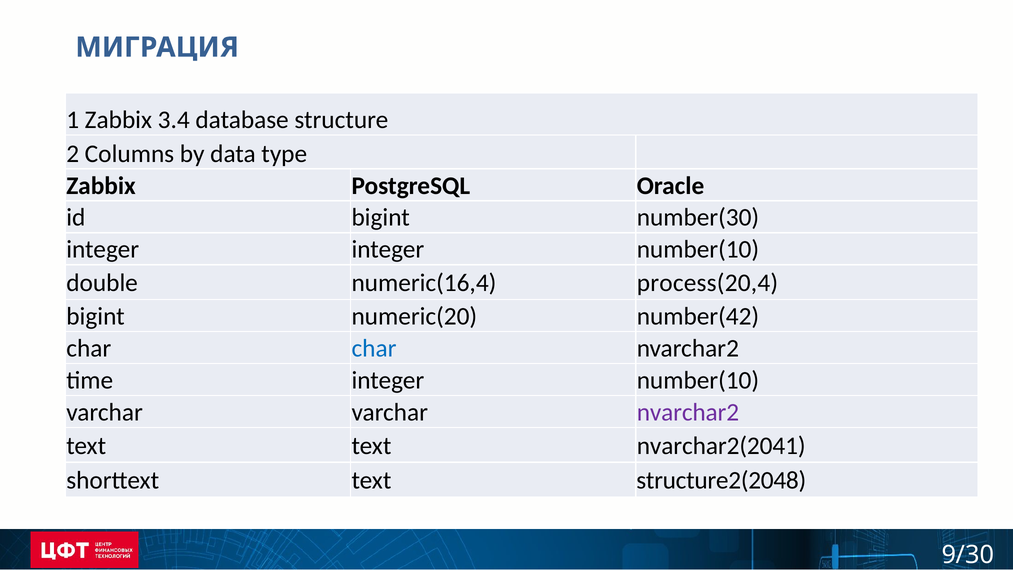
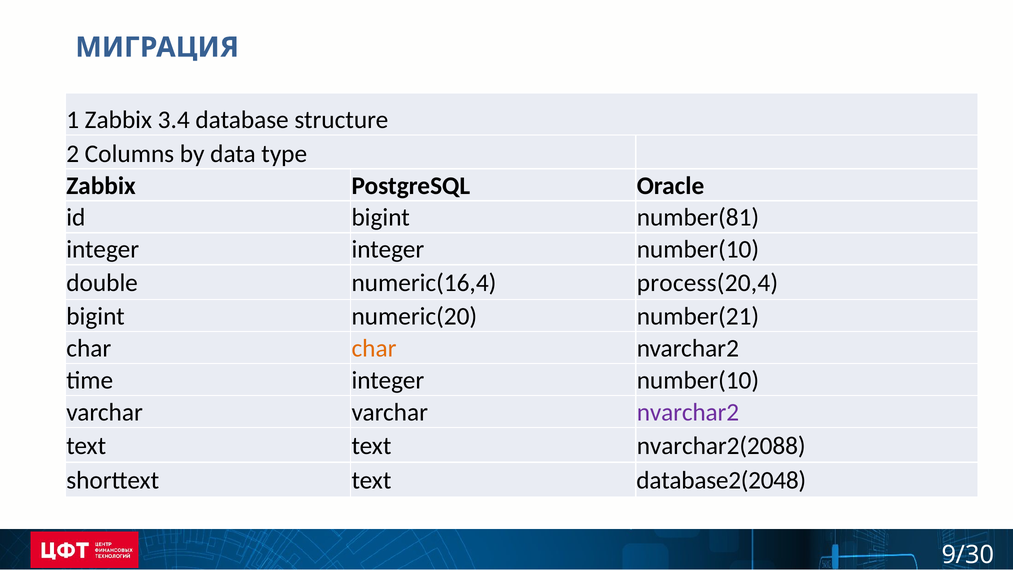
number(30: number(30 -> number(81
number(42: number(42 -> number(21
char at (374, 348) colour: blue -> orange
nvarchar2(2041: nvarchar2(2041 -> nvarchar2(2088
structure2(2048: structure2(2048 -> database2(2048
